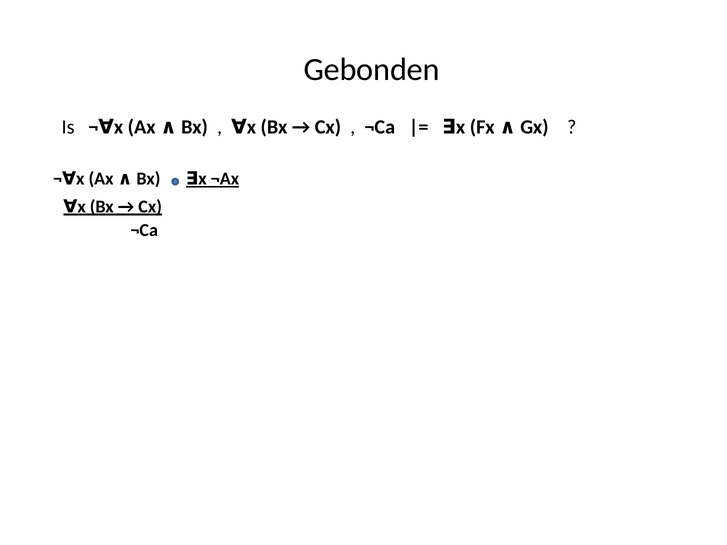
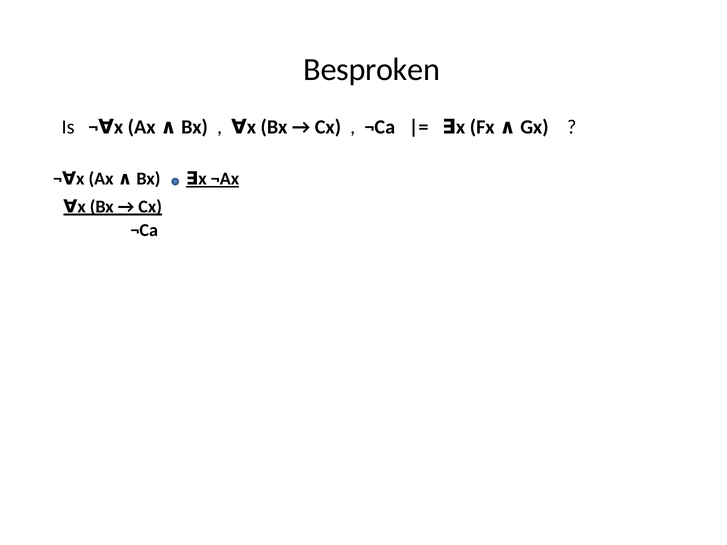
Gebonden: Gebonden -> Besproken
